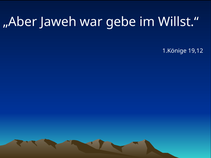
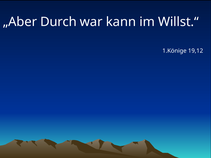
Jaweh: Jaweh -> Durch
gebe: gebe -> kann
